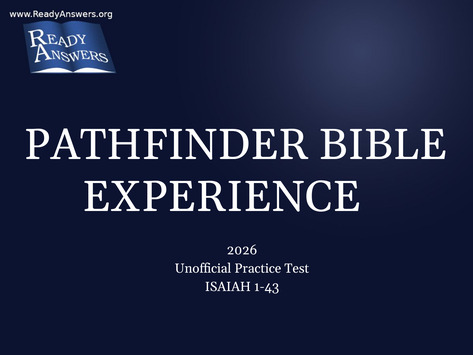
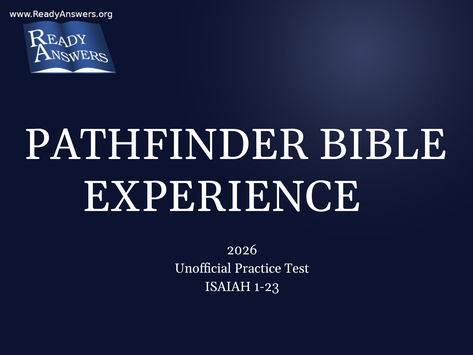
1-43: 1-43 -> 1-23
